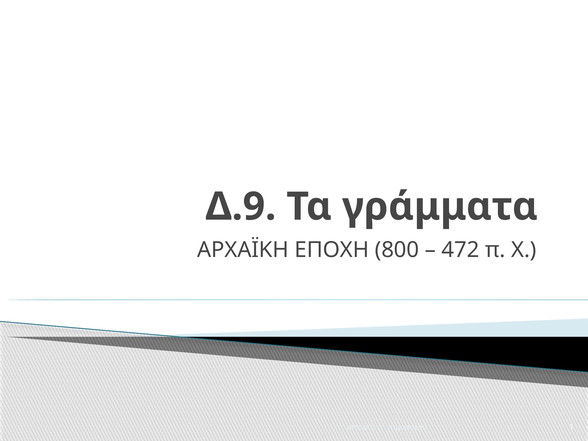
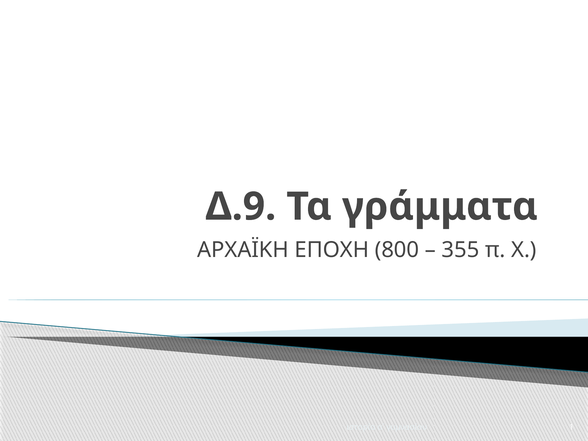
472: 472 -> 355
